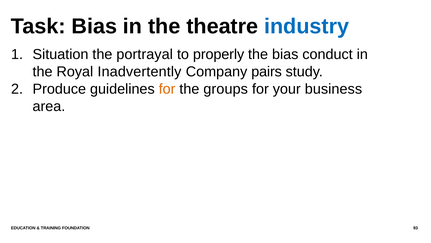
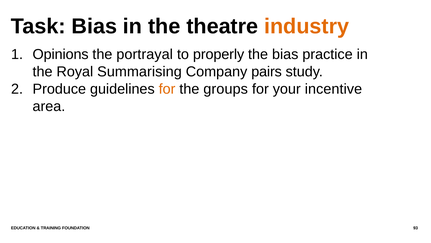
industry colour: blue -> orange
Situation: Situation -> Opinions
conduct: conduct -> practice
Inadvertently: Inadvertently -> Summarising
business: business -> incentive
